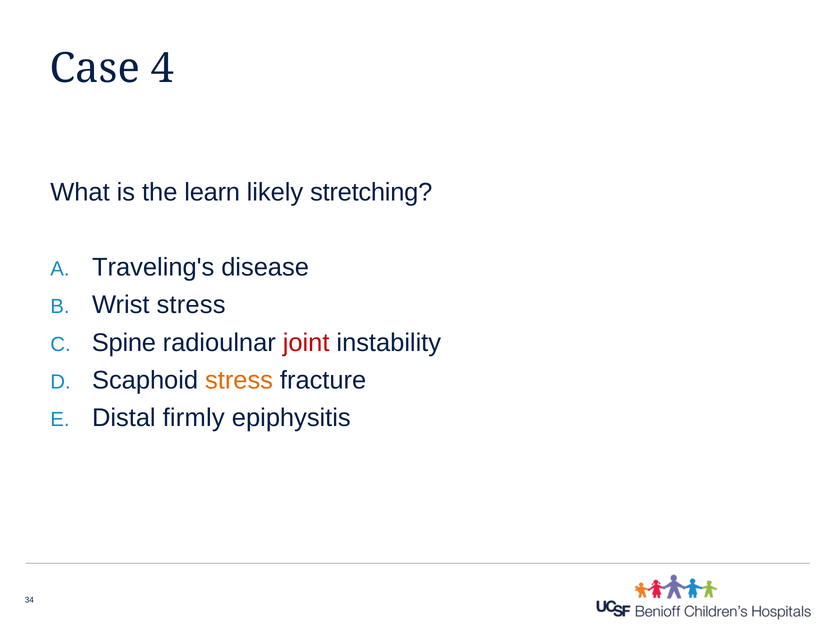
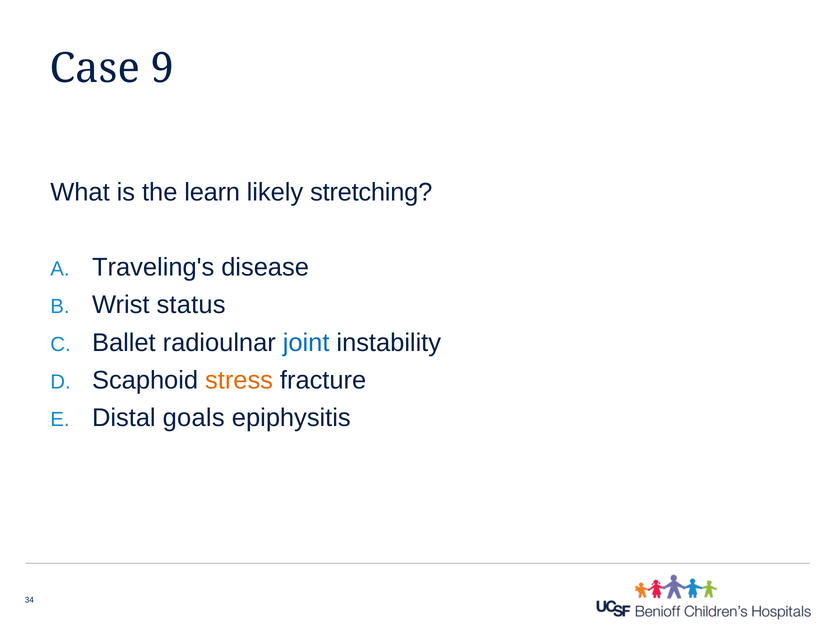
4: 4 -> 9
Wrist stress: stress -> status
Spine: Spine -> Ballet
joint colour: red -> blue
firmly: firmly -> goals
